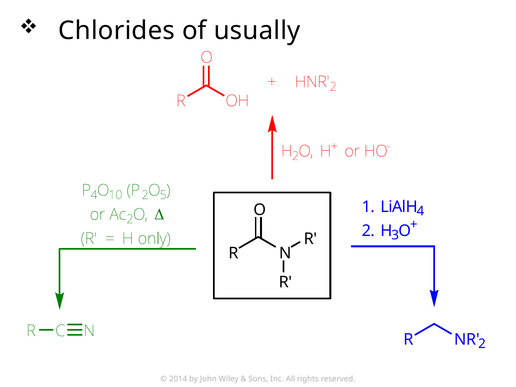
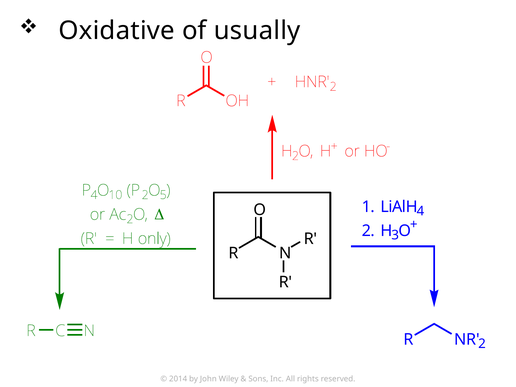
Chlorides: Chlorides -> Oxidative
